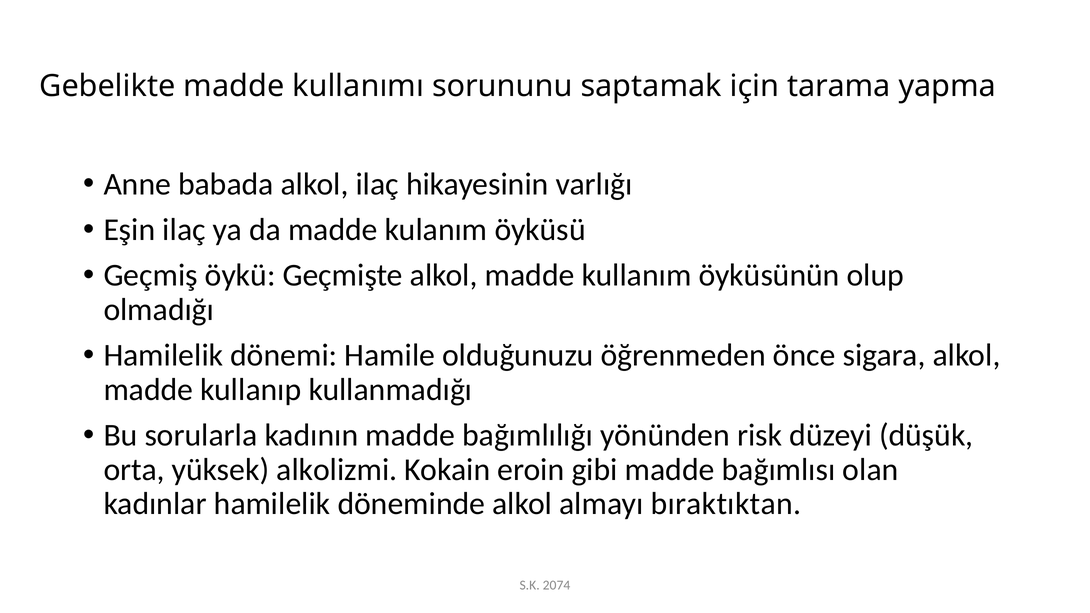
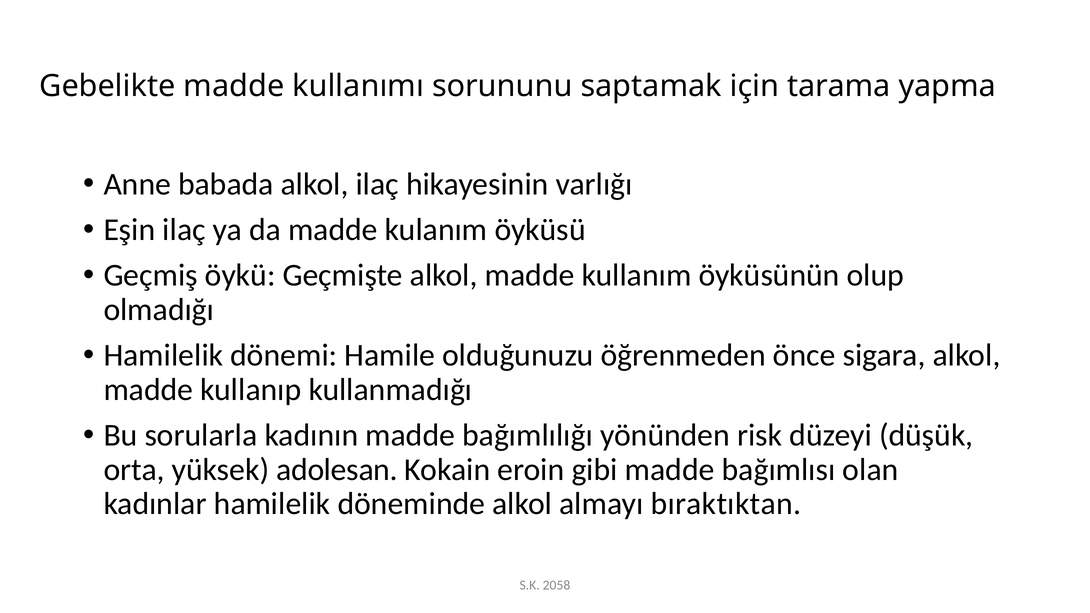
alkolizmi: alkolizmi -> adolesan
2074: 2074 -> 2058
